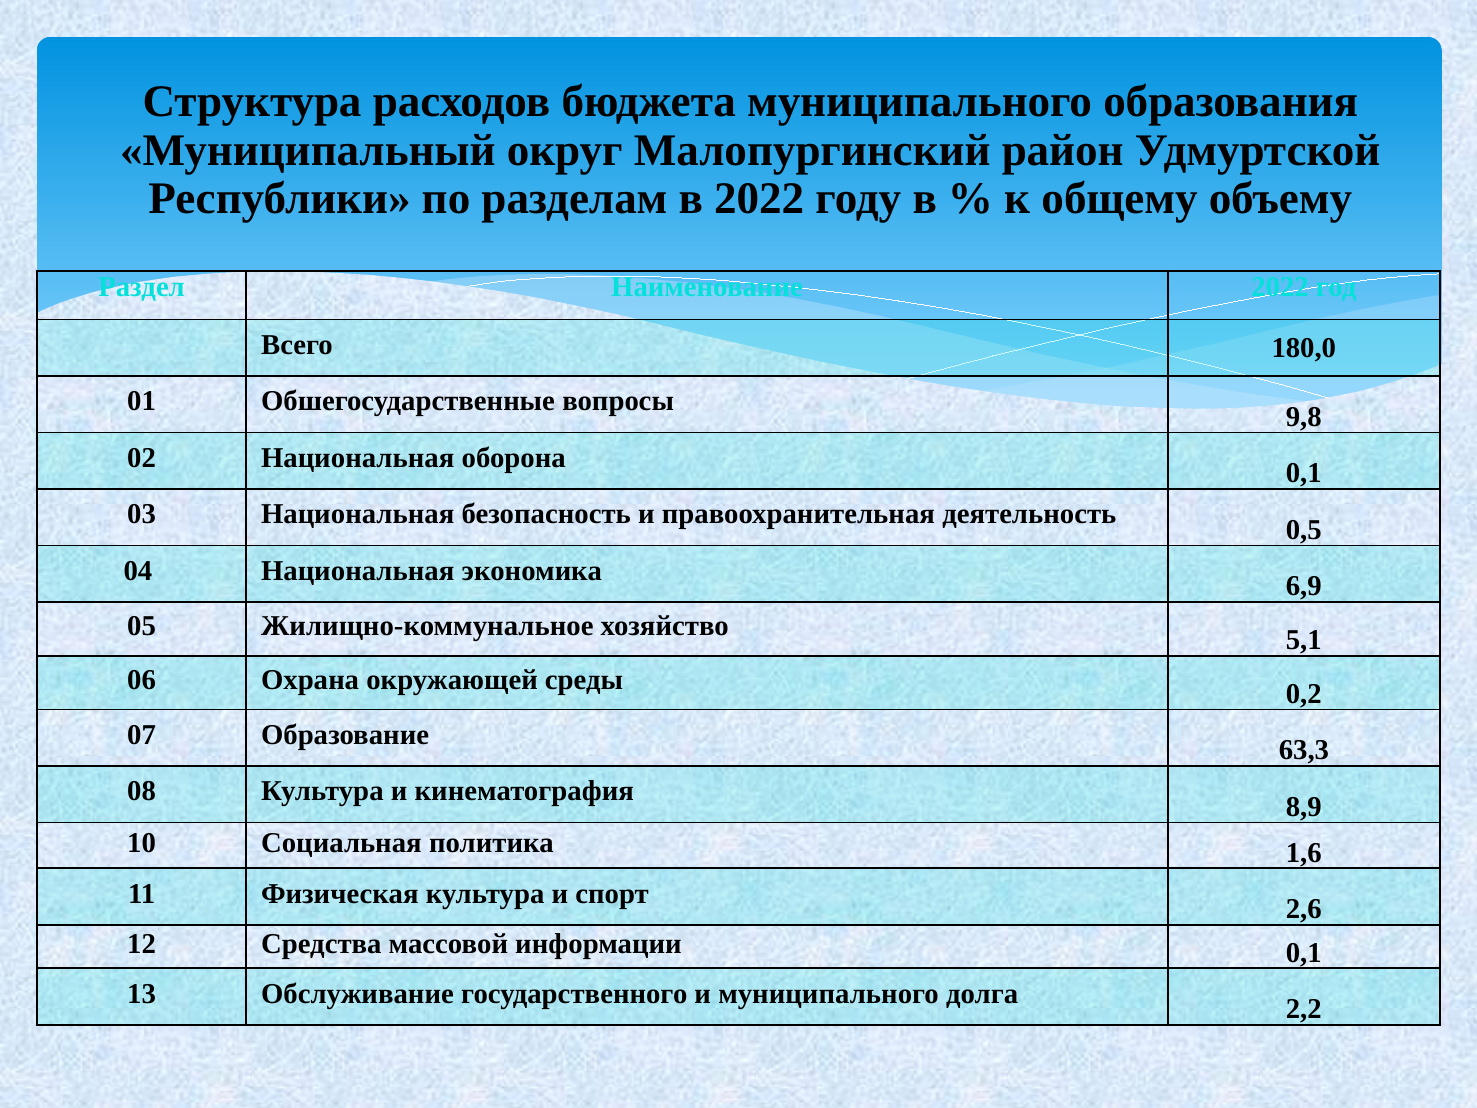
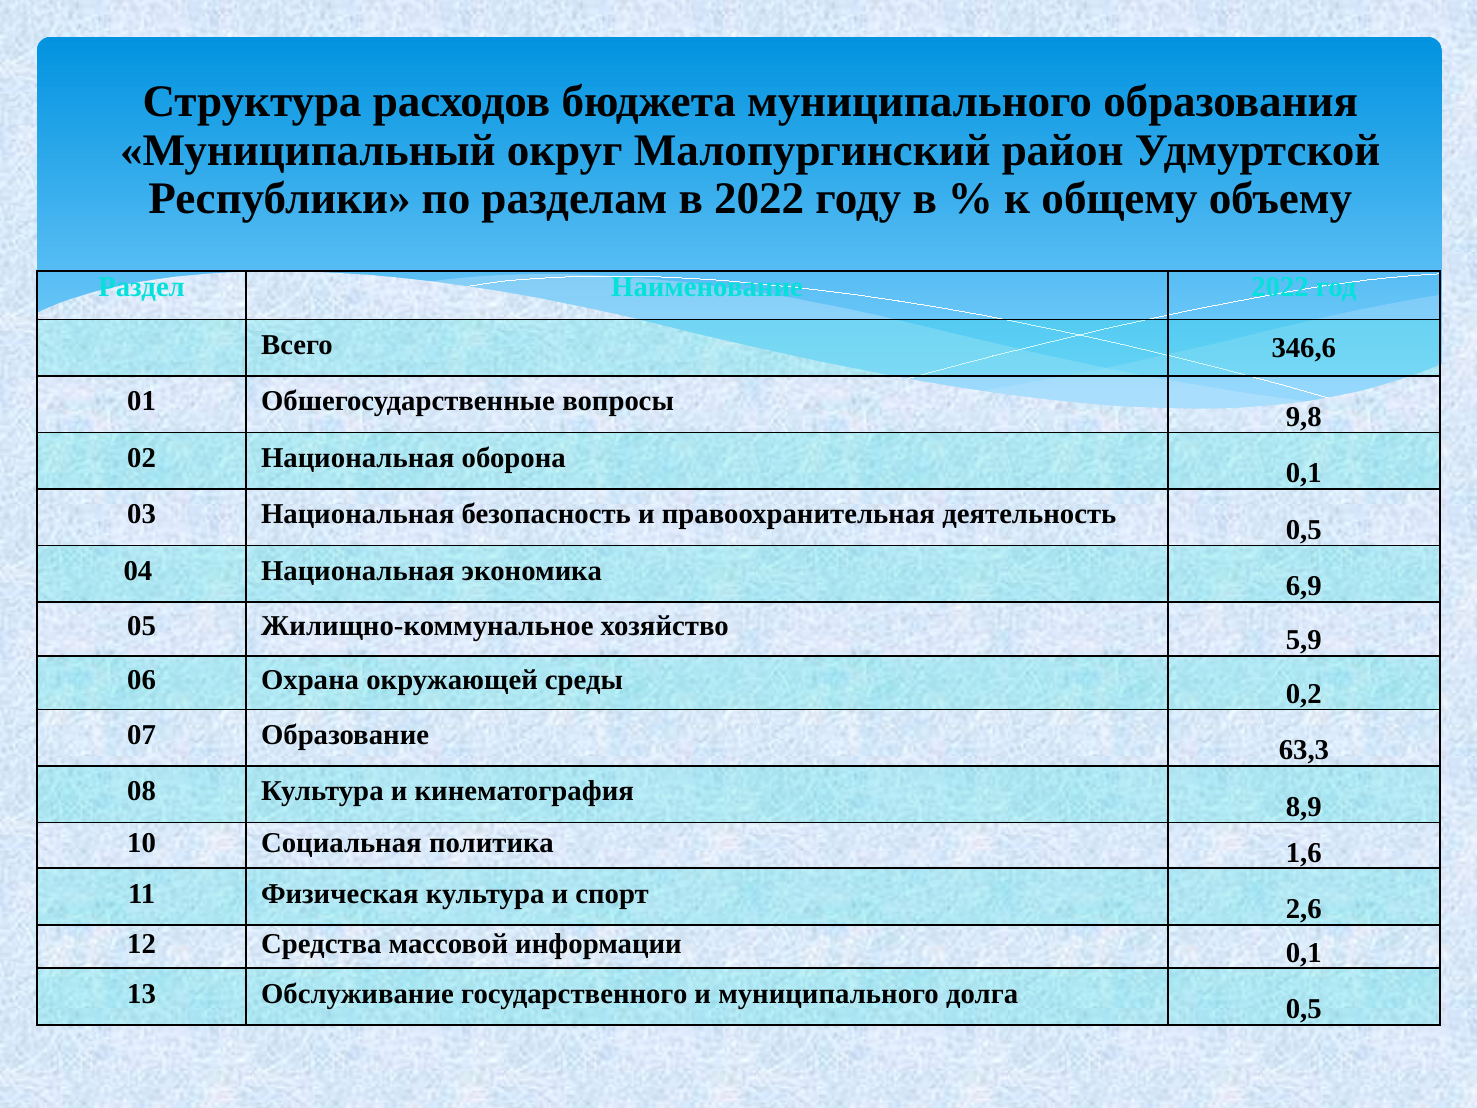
180,0: 180,0 -> 346,6
5,1: 5,1 -> 5,9
2,2 at (1304, 1009): 2,2 -> 0,5
